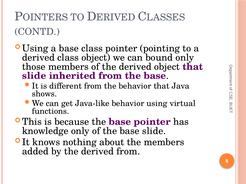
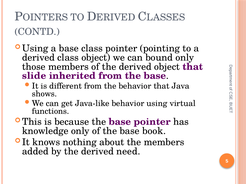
base slide: slide -> book
derived from: from -> need
